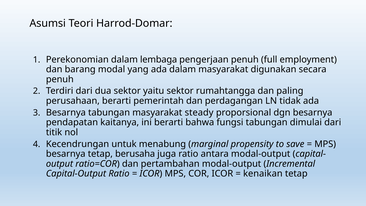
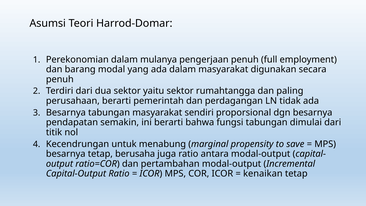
lembaga: lembaga -> mulanya
steady: steady -> sendiri
kaitanya: kaitanya -> semakin
